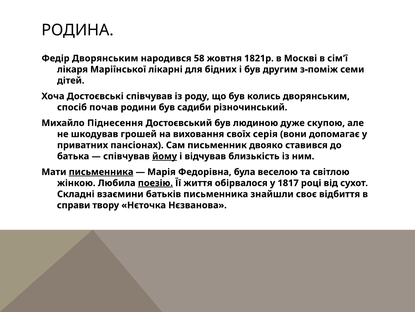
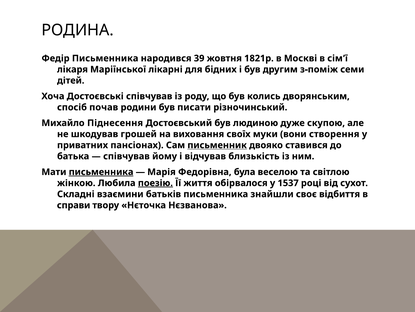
Федір Дворянським: Дворянським -> Письменника
58: 58 -> 39
садиби: садиби -> писати
серія: серія -> муки
допомагає: допомагає -> створення
письменник underline: none -> present
йому underline: present -> none
1817: 1817 -> 1537
